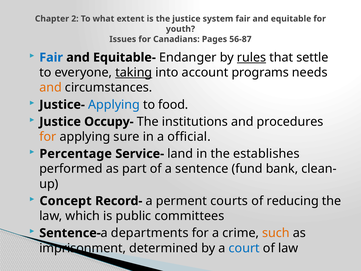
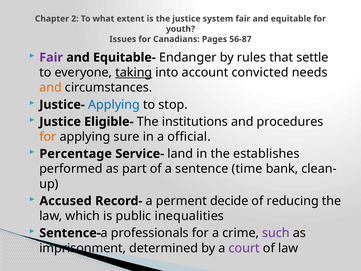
Fair at (51, 57) colour: blue -> purple
rules underline: present -> none
programs: programs -> convicted
food: food -> stop
Occupy-: Occupy- -> Eligible-
fund: fund -> time
Concept: Concept -> Accused
courts: courts -> decide
committees: committees -> inequalities
departments: departments -> professionals
such colour: orange -> purple
court colour: blue -> purple
